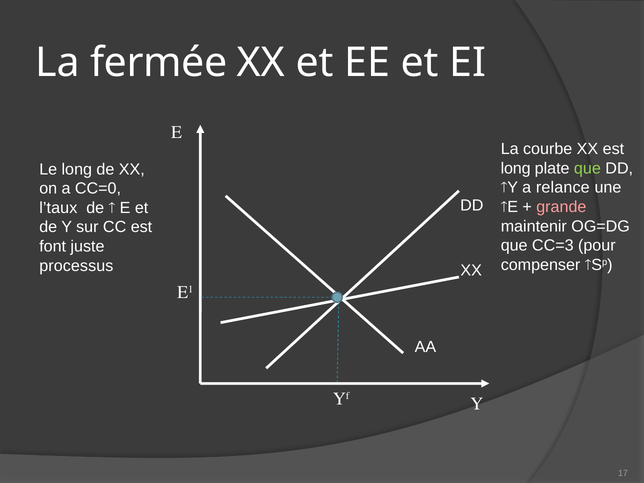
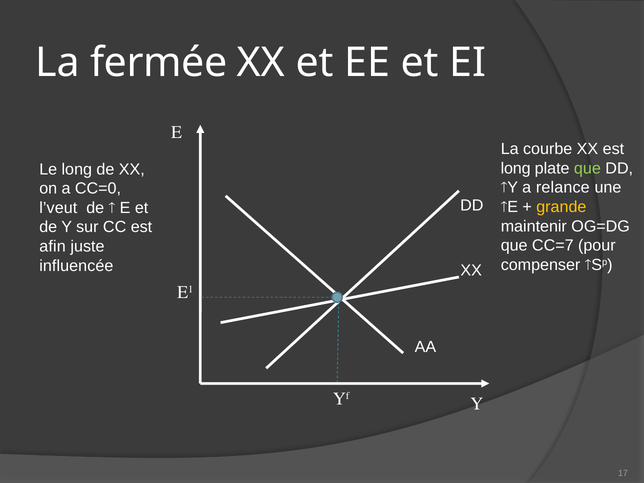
grande colour: pink -> yellow
l’taux: l’taux -> l’veut
CC=3: CC=3 -> CC=7
font: font -> afin
processus: processus -> influencée
